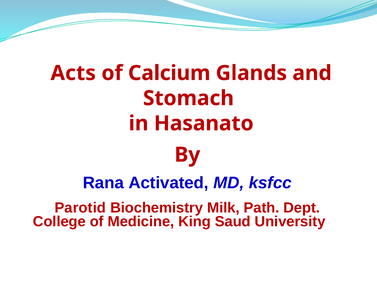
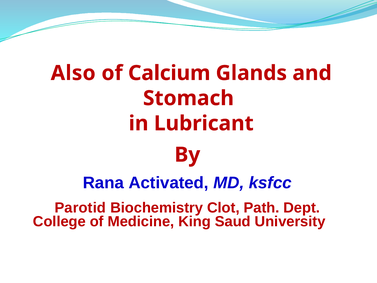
Acts: Acts -> Also
Hasanato: Hasanato -> Lubricant
Milk: Milk -> Clot
